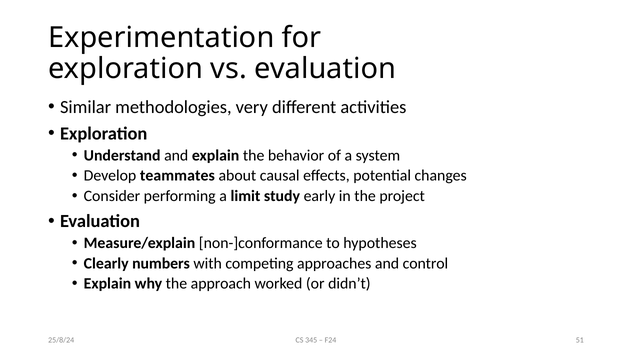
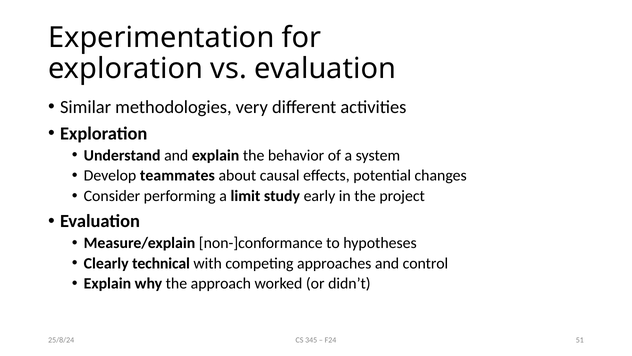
numbers: numbers -> technical
